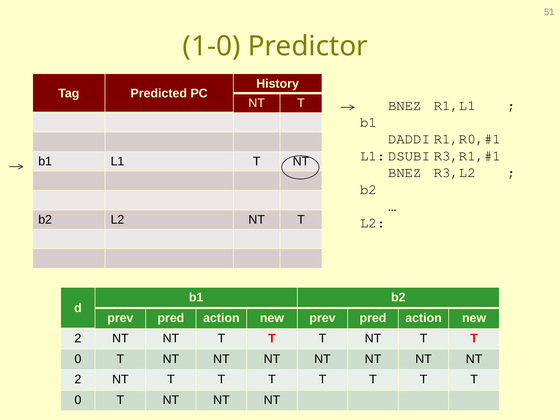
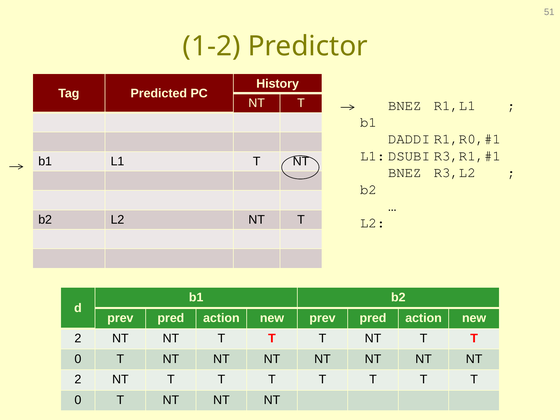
1-0: 1-0 -> 1-2
